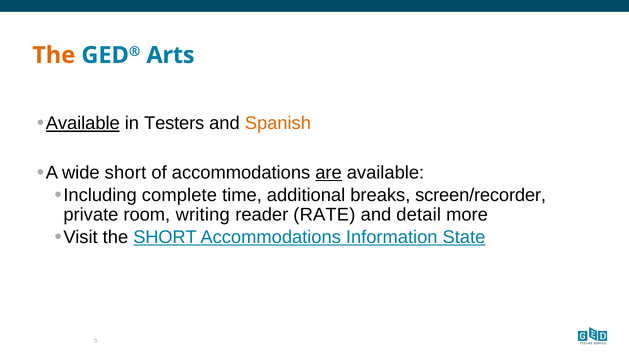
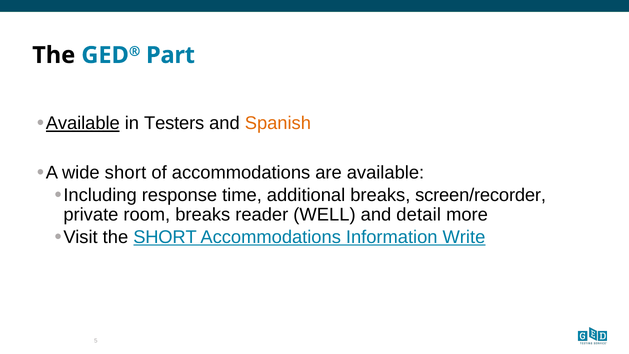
The at (54, 55) colour: orange -> black
Arts: Arts -> Part
are underline: present -> none
complete: complete -> response
room writing: writing -> breaks
RATE: RATE -> WELL
State: State -> Write
